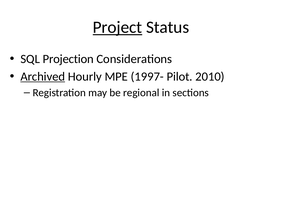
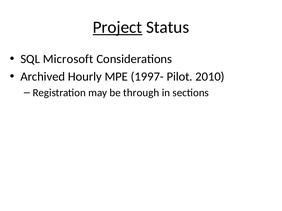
Projection: Projection -> Microsoft
Archived underline: present -> none
regional: regional -> through
